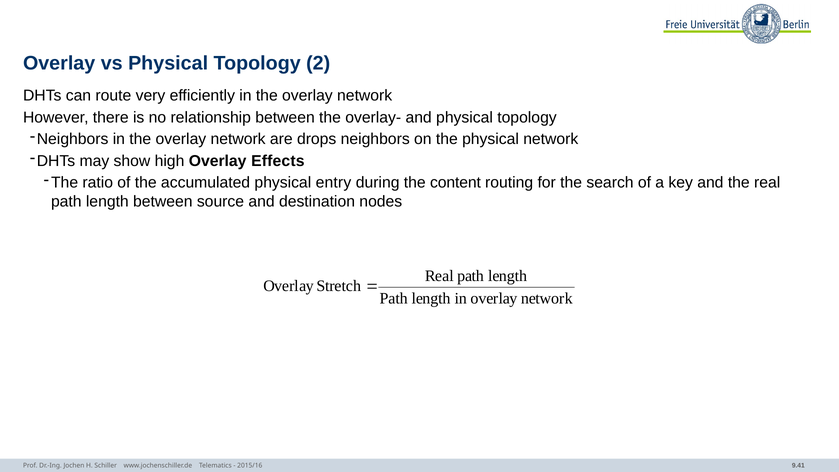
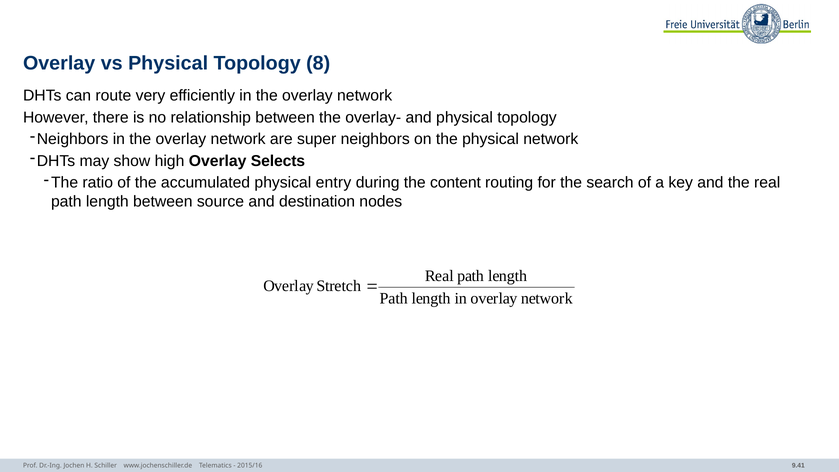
2: 2 -> 8
drops: drops -> super
Effects: Effects -> Selects
